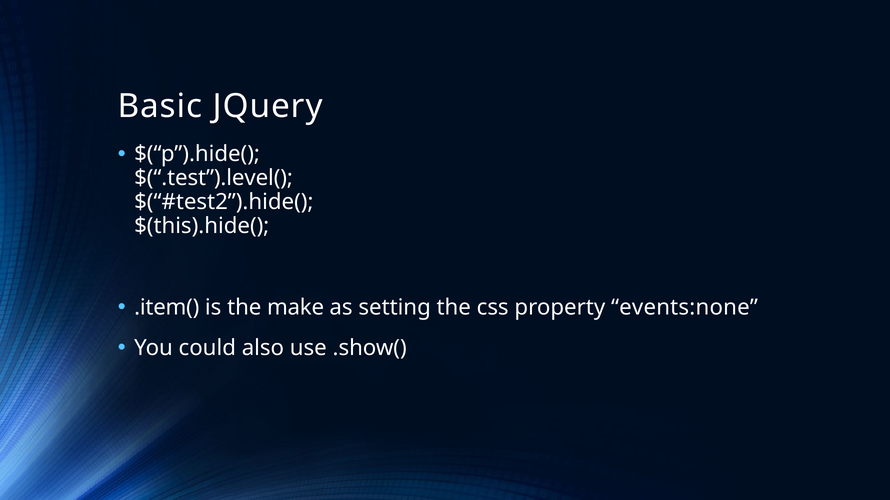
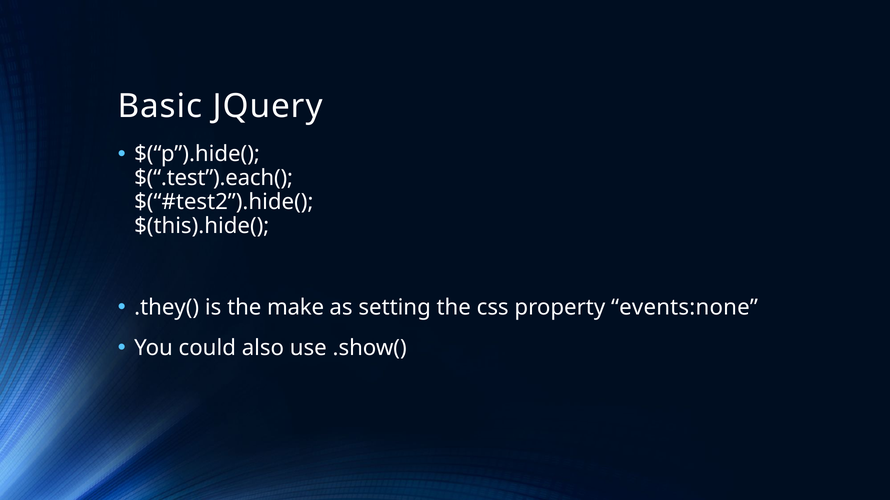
$(“.test”).level(: $(“.test”).level( -> $(“.test”).each(
.item(: .item( -> .they(
